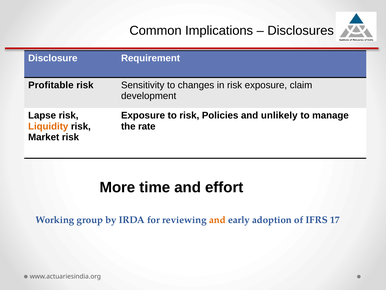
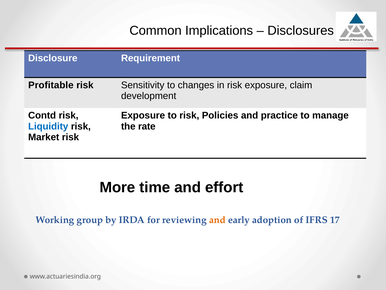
Lapse: Lapse -> Contd
unlikely: unlikely -> practice
Liquidity colour: orange -> blue
